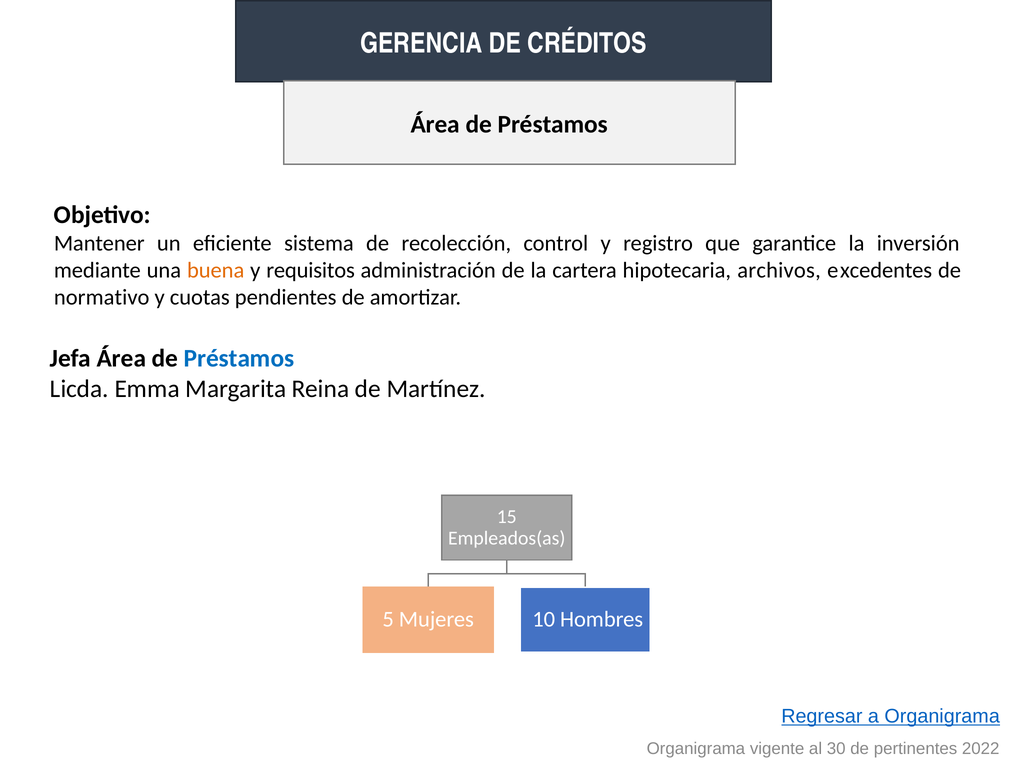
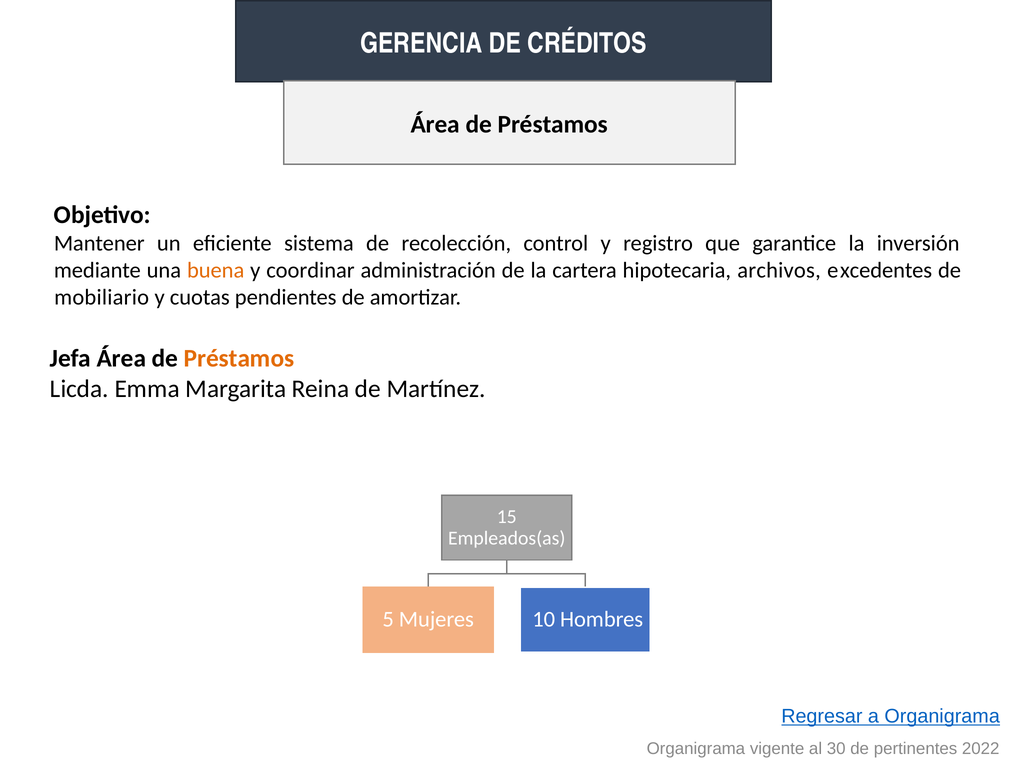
requisitos: requisitos -> coordinar
normativo: normativo -> mobiliario
Préstamos at (239, 359) colour: blue -> orange
